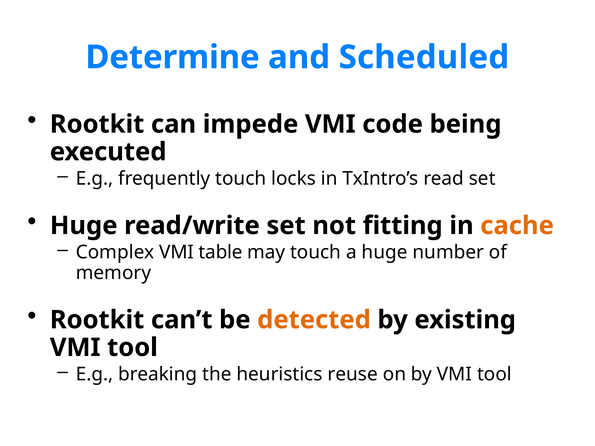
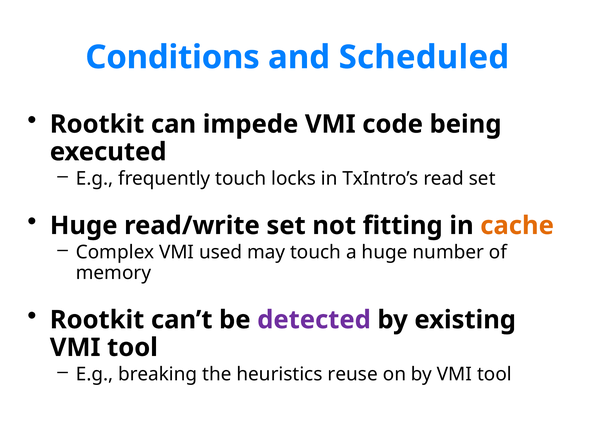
Determine: Determine -> Conditions
table: table -> used
detected colour: orange -> purple
